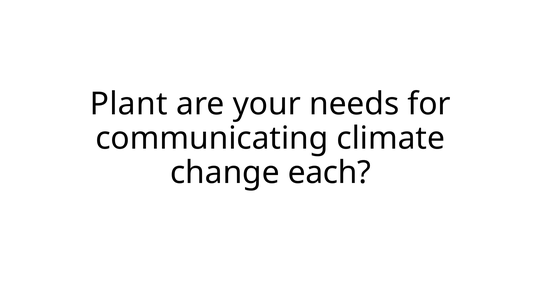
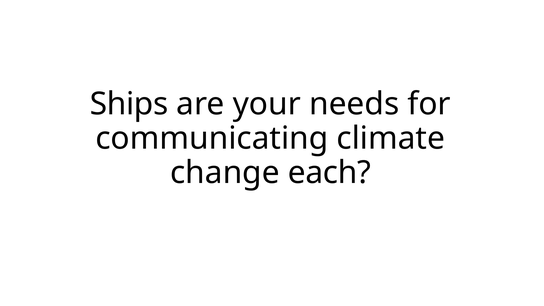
Plant: Plant -> Ships
